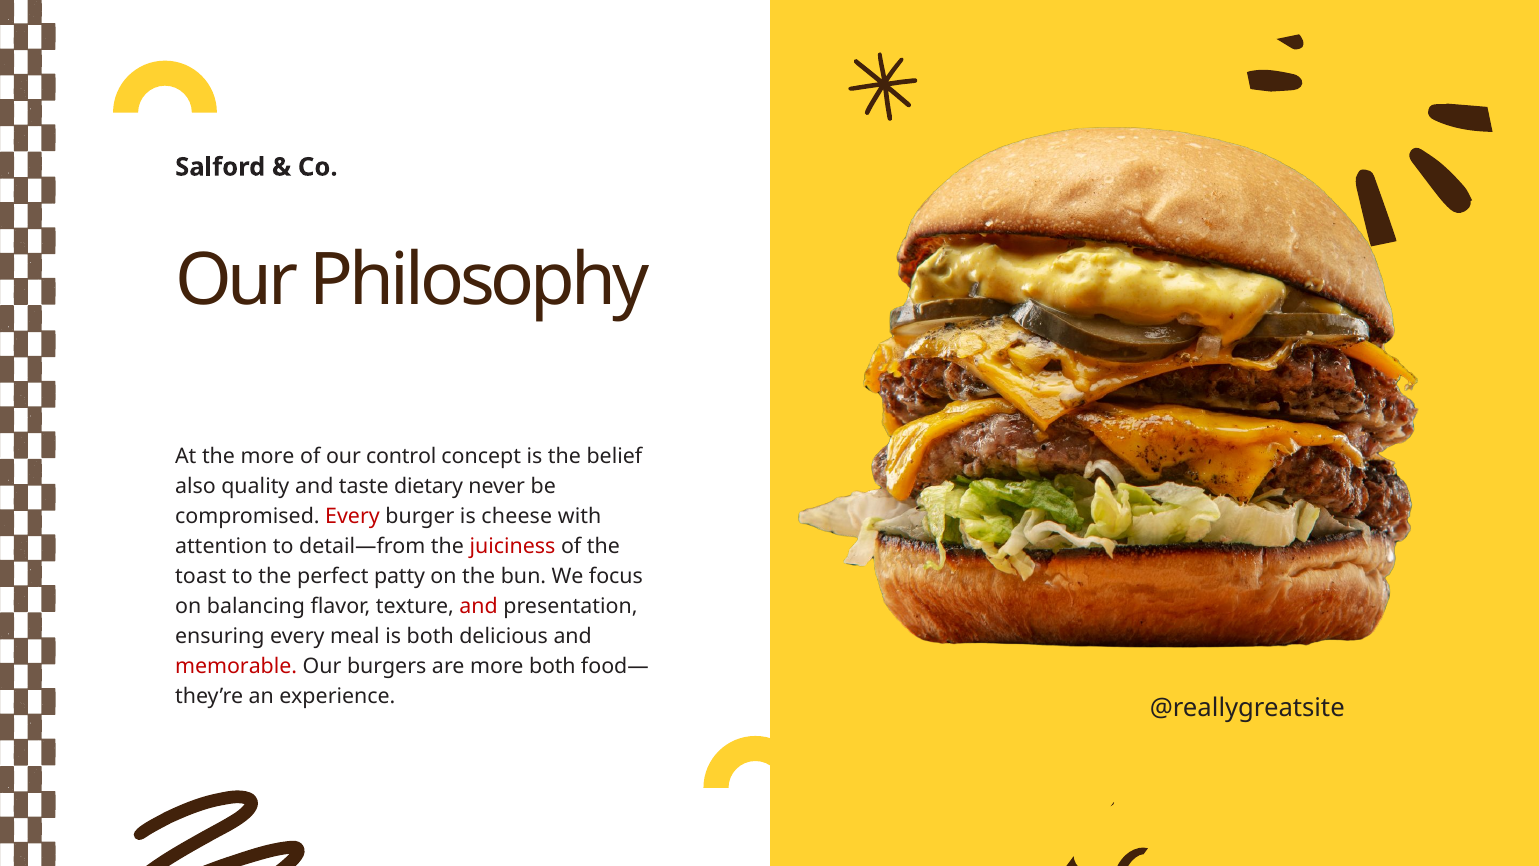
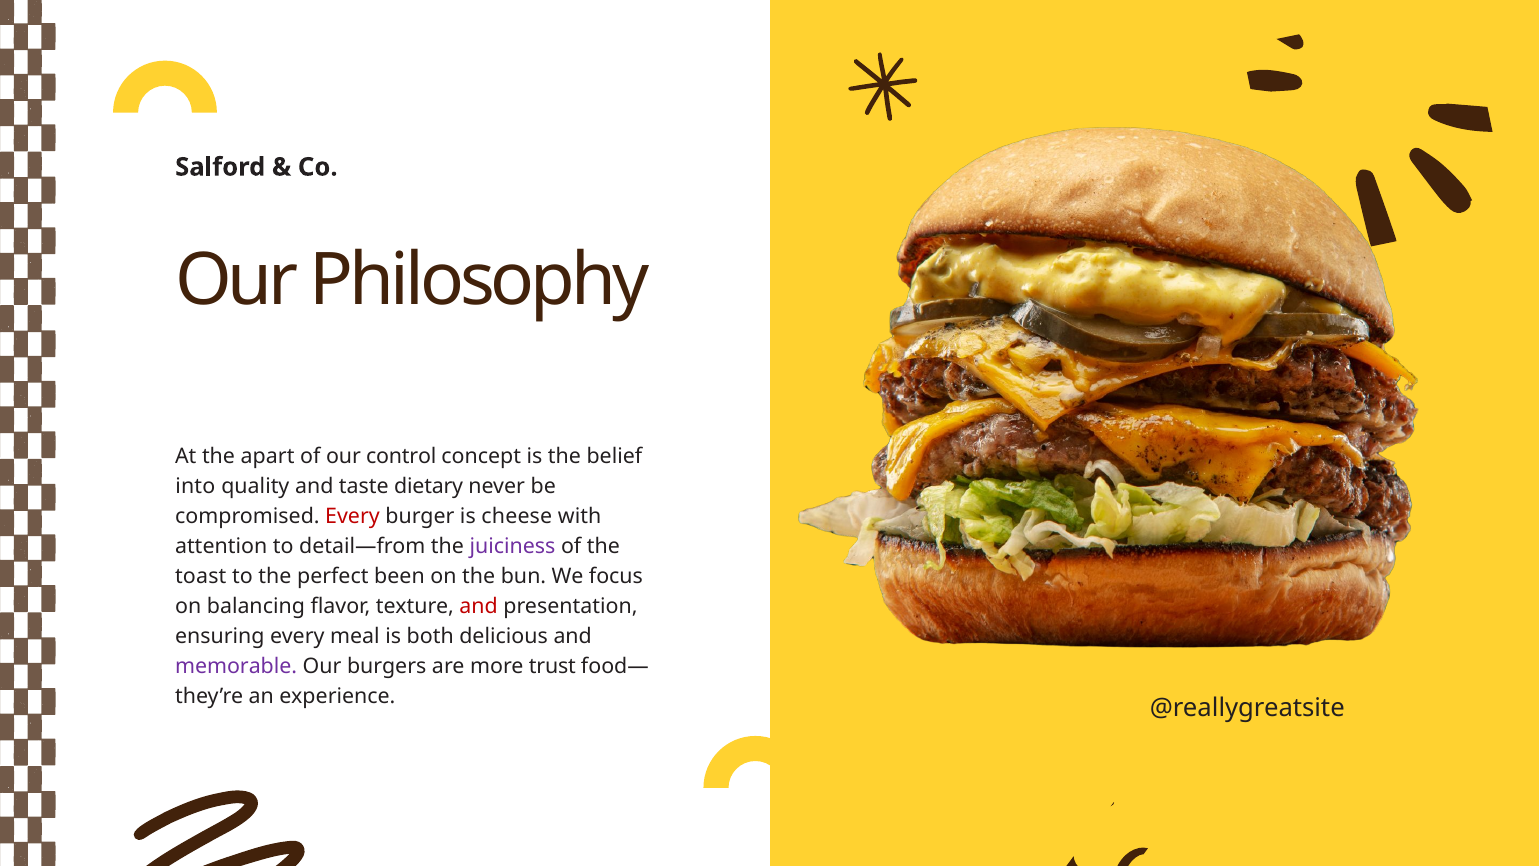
the more: more -> apart
also: also -> into
juiciness colour: red -> purple
patty: patty -> been
memorable colour: red -> purple
more both: both -> trust
